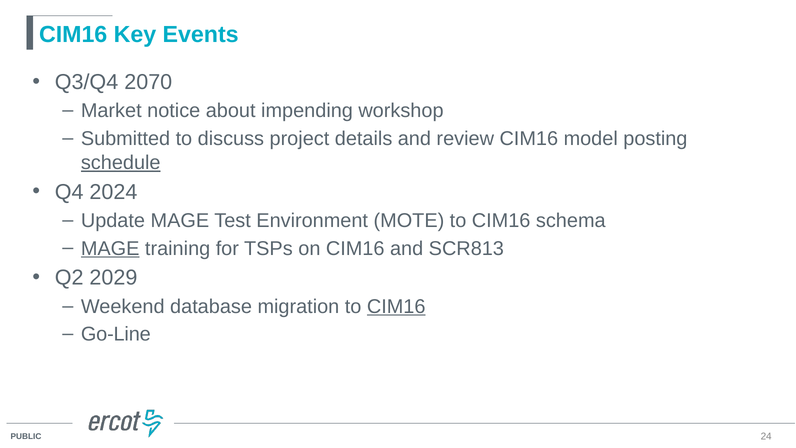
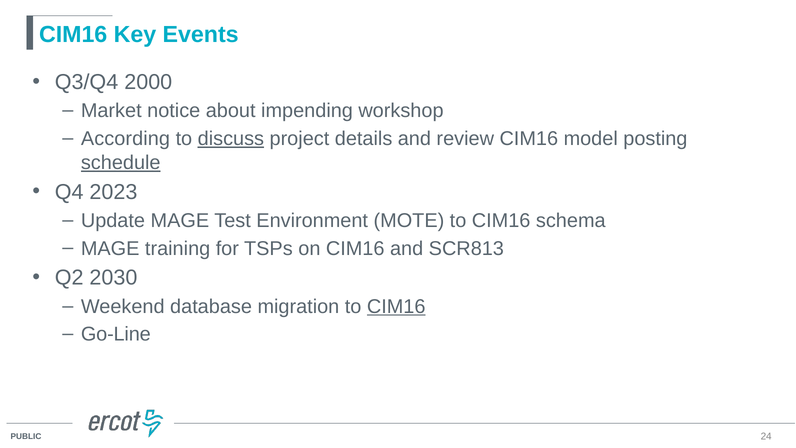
2070: 2070 -> 2000
Submitted: Submitted -> According
discuss underline: none -> present
2024: 2024 -> 2023
MAGE at (110, 248) underline: present -> none
2029: 2029 -> 2030
